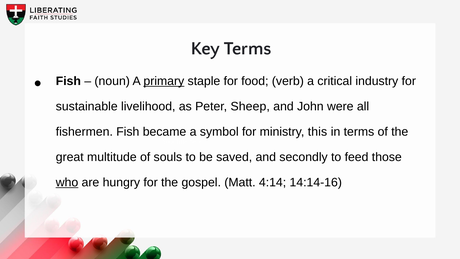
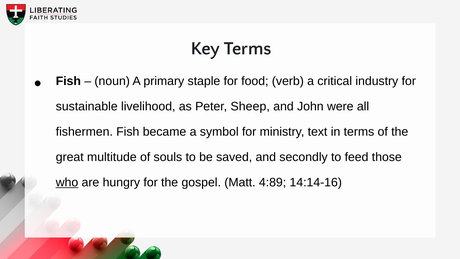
primary underline: present -> none
this: this -> text
4:14: 4:14 -> 4:89
